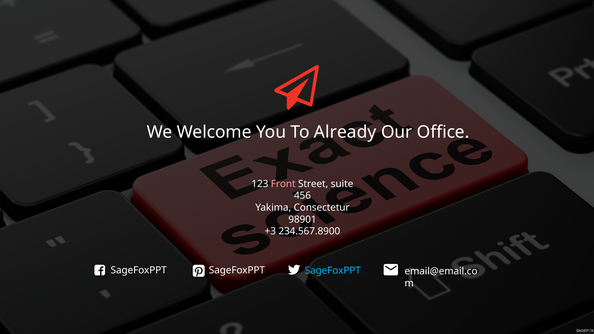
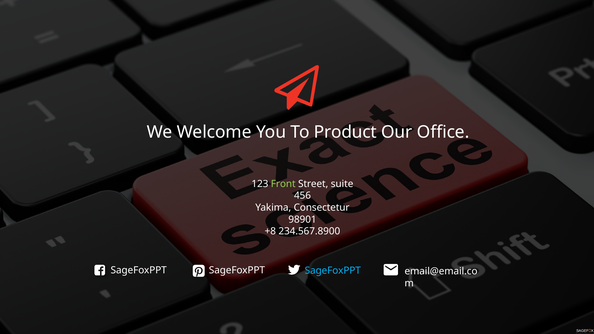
Already: Already -> Product
Front colour: pink -> light green
+3: +3 -> +8
